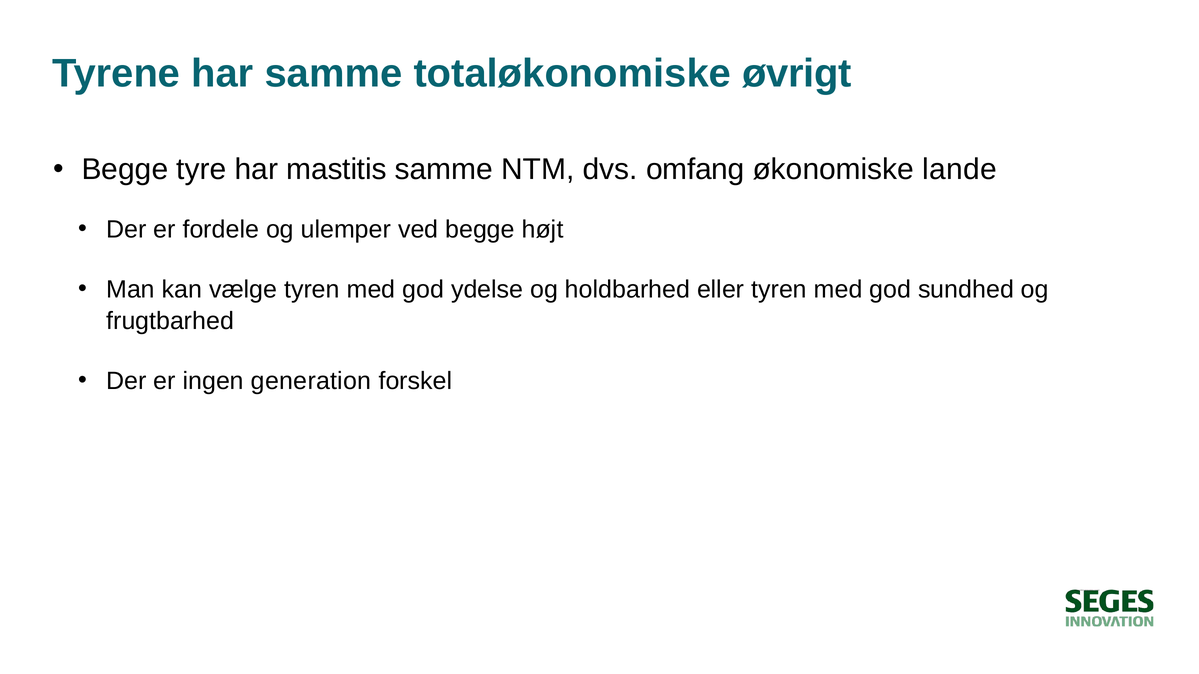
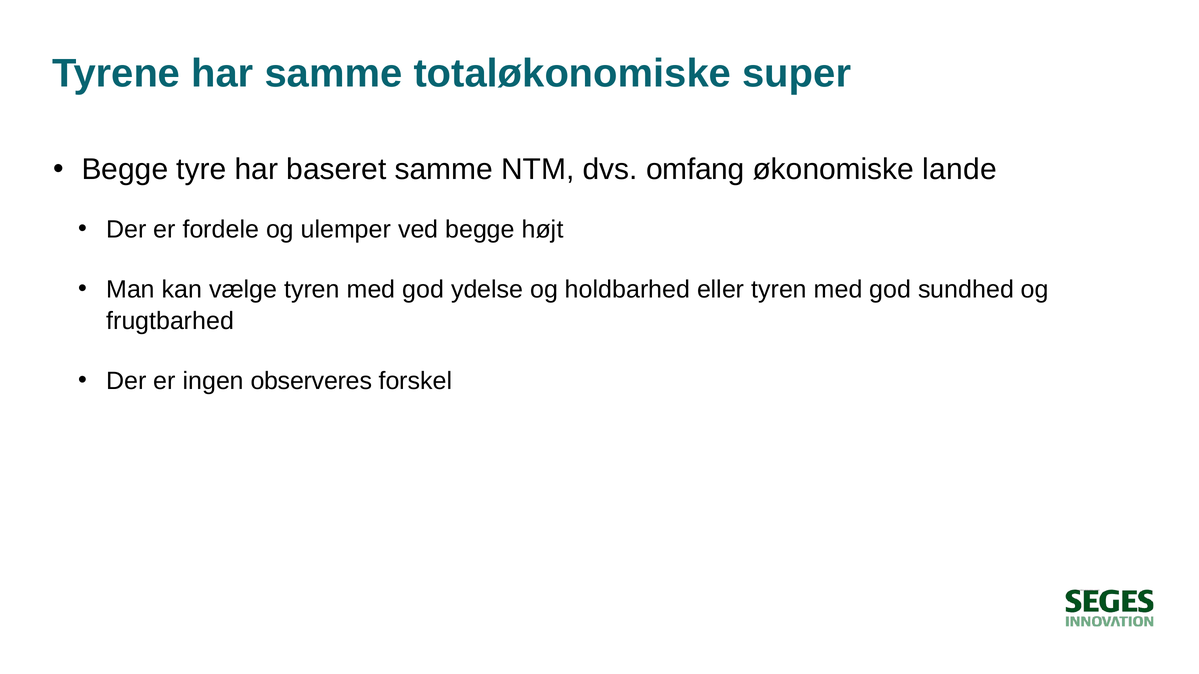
øvrigt: øvrigt -> super
mastitis: mastitis -> baseret
generation: generation -> observeres
